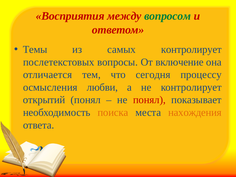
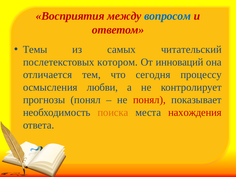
вопросом colour: green -> blue
самых контролирует: контролирует -> читательский
вопросы: вопросы -> котором
включение: включение -> инноваций
открытий: открытий -> прогнозы
нахождения colour: orange -> red
